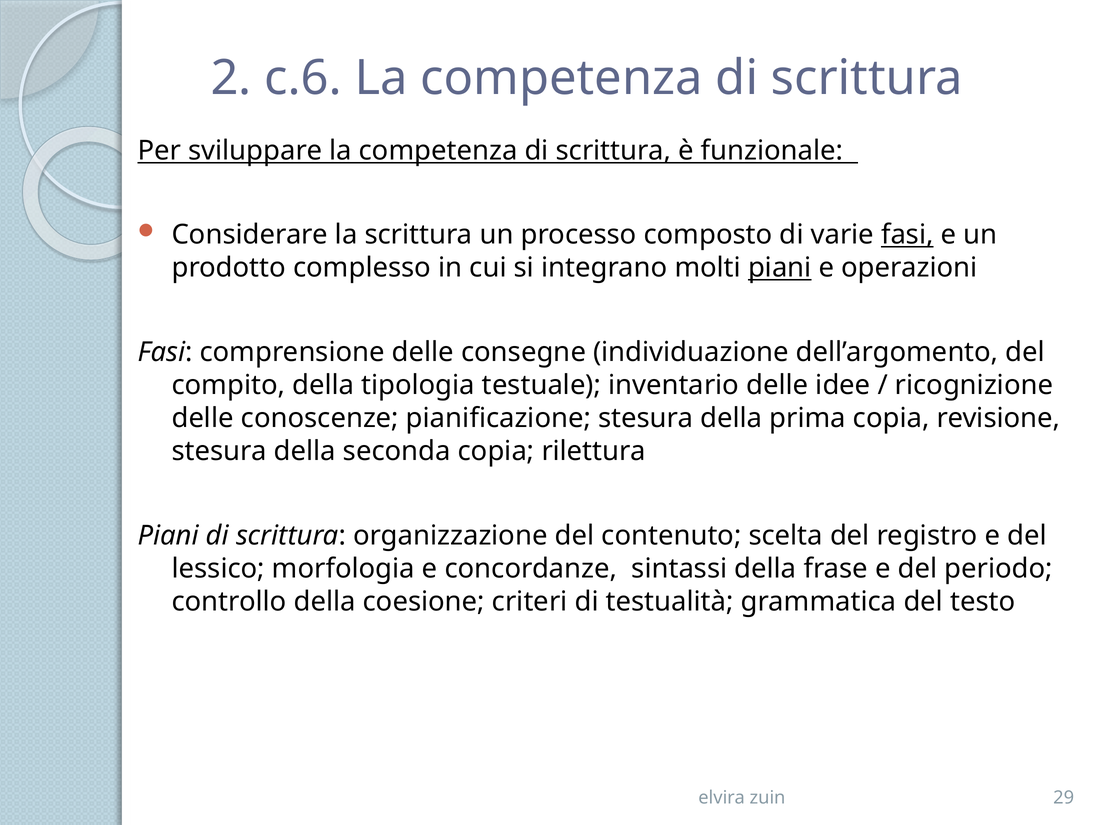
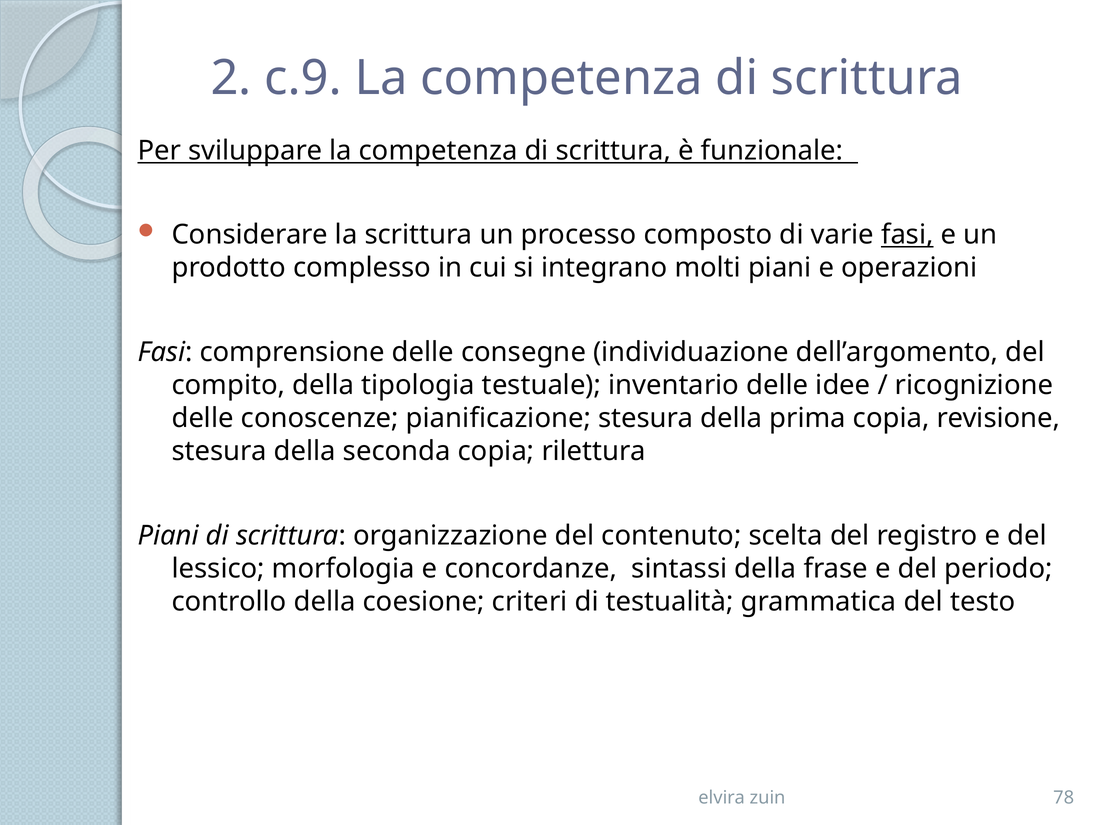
c.6: c.6 -> c.9
piani at (780, 268) underline: present -> none
29: 29 -> 78
